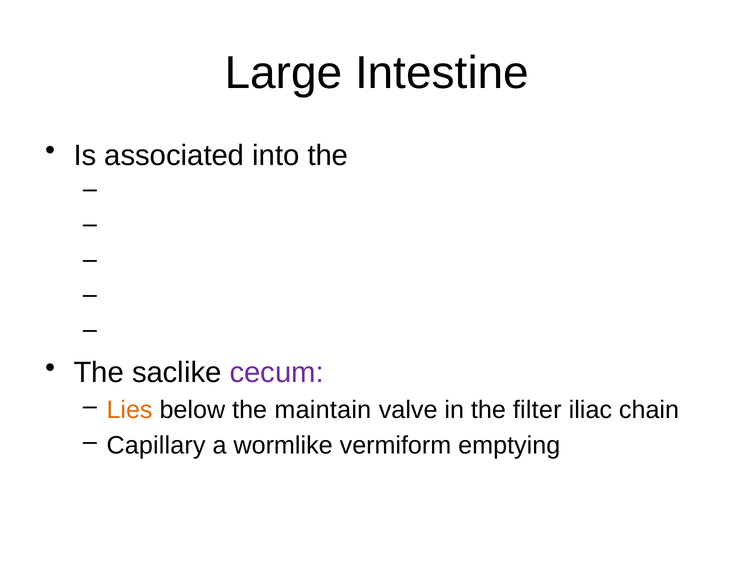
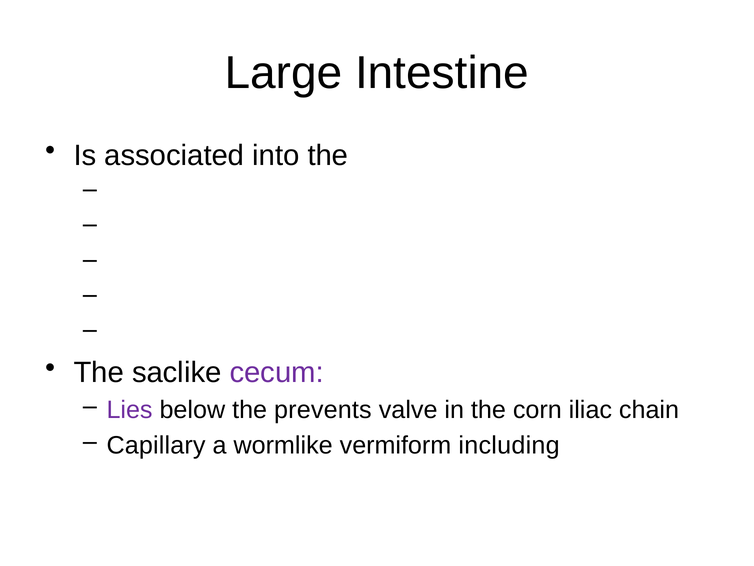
Lies colour: orange -> purple
maintain: maintain -> prevents
filter: filter -> corn
emptying: emptying -> including
